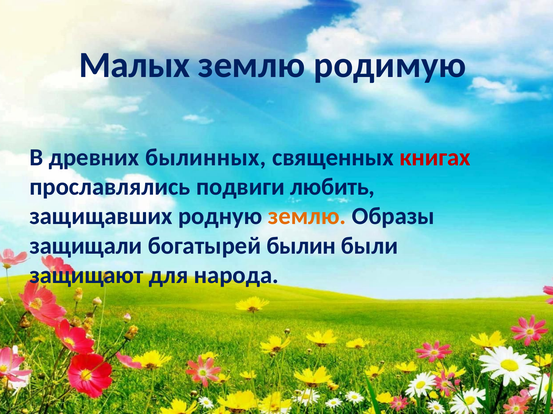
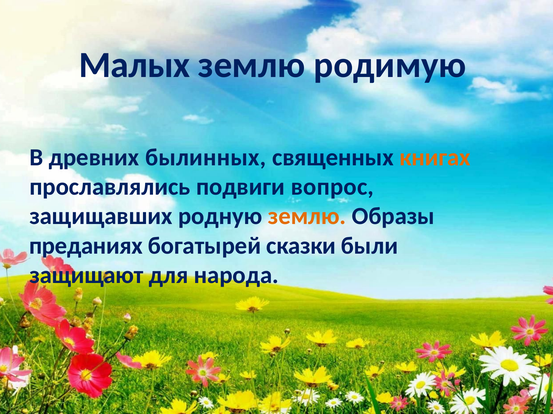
книгах colour: red -> orange
любить: любить -> вопрос
защищали: защищали -> преданиях
былин: былин -> сказки
